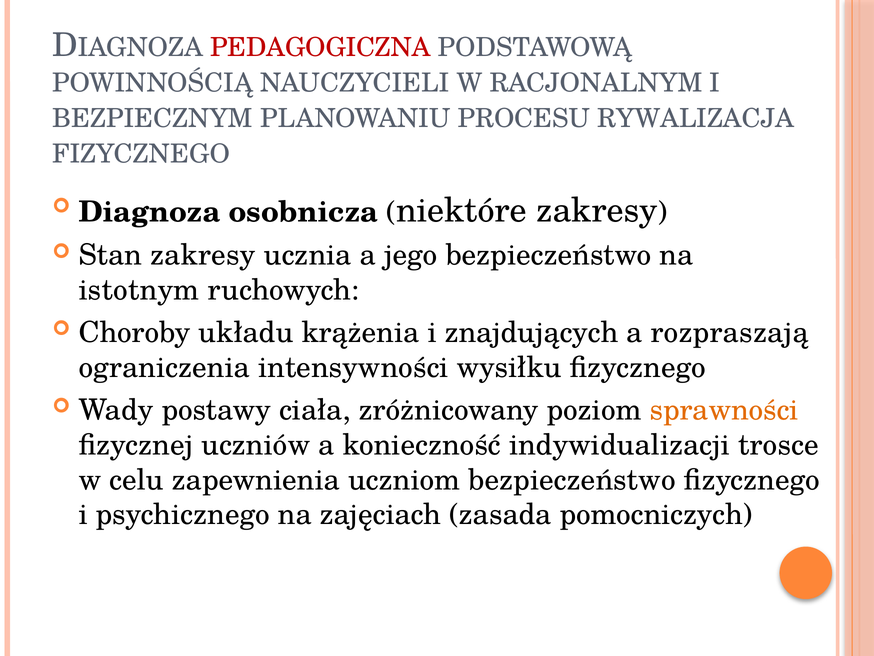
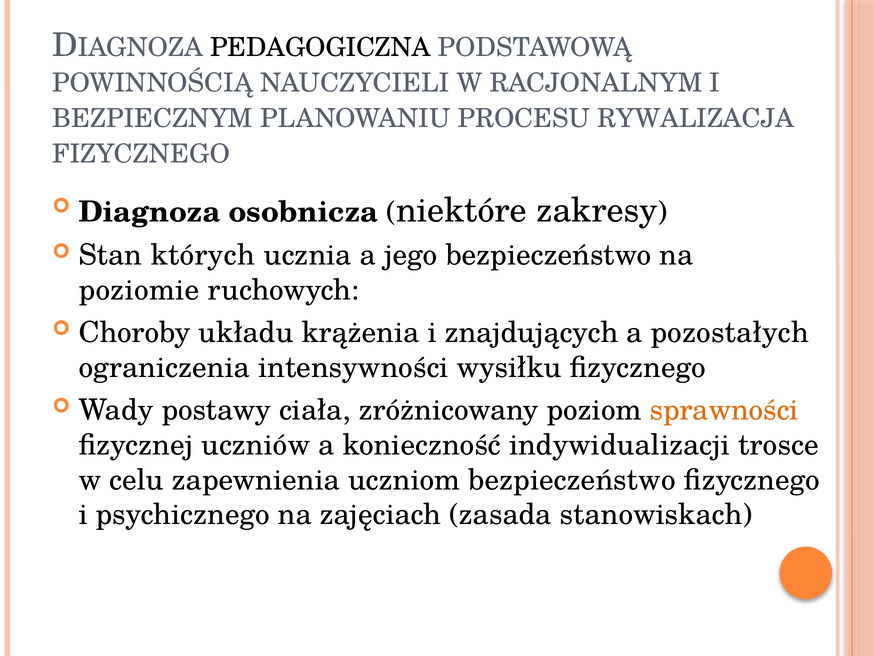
PEDAGOGICZNA colour: red -> black
Stan zakresy: zakresy -> których
istotnym: istotnym -> poziomie
rozpraszają: rozpraszają -> pozostałych
pomocniczych: pomocniczych -> stanowiskach
